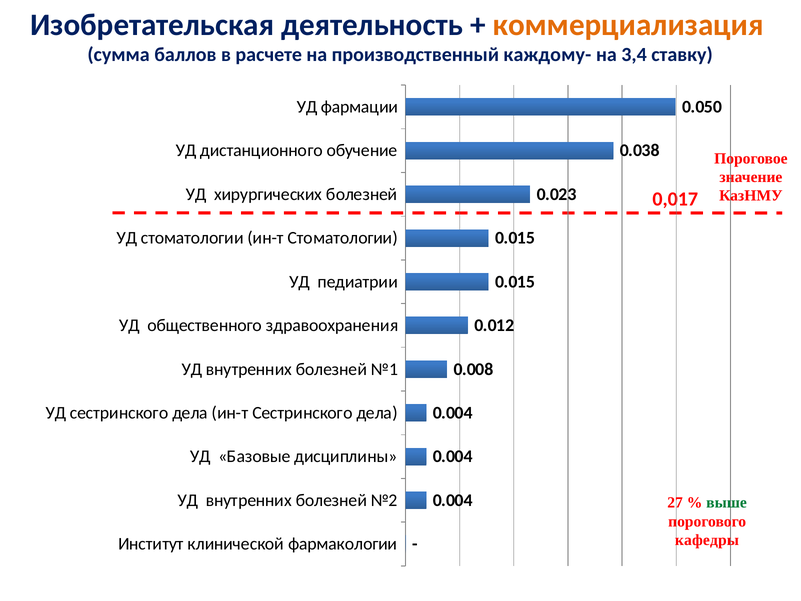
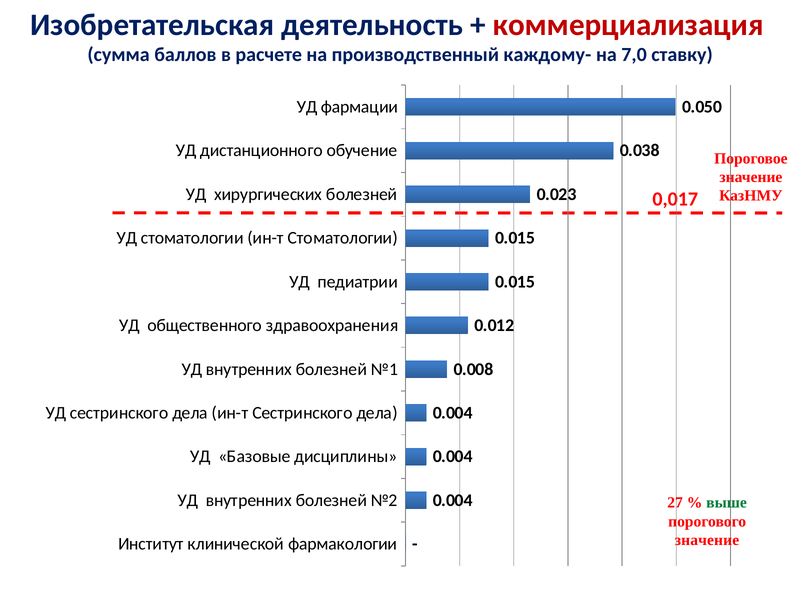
коммерциализация colour: orange -> red
3,4: 3,4 -> 7,0
кафедры at (707, 540): кафедры -> значение
